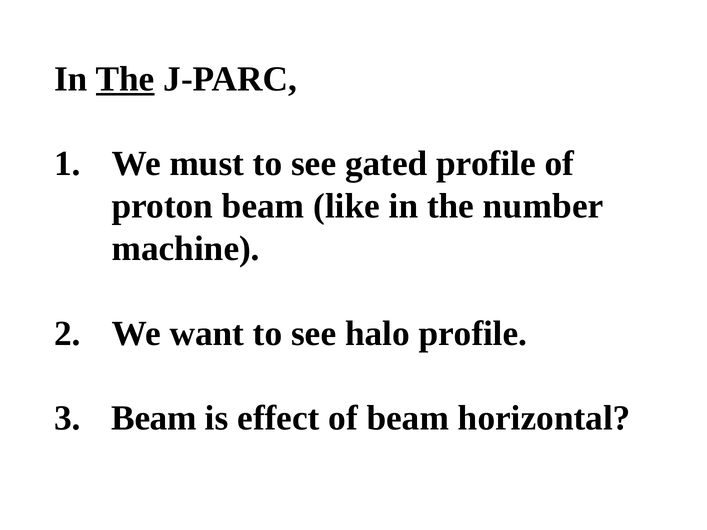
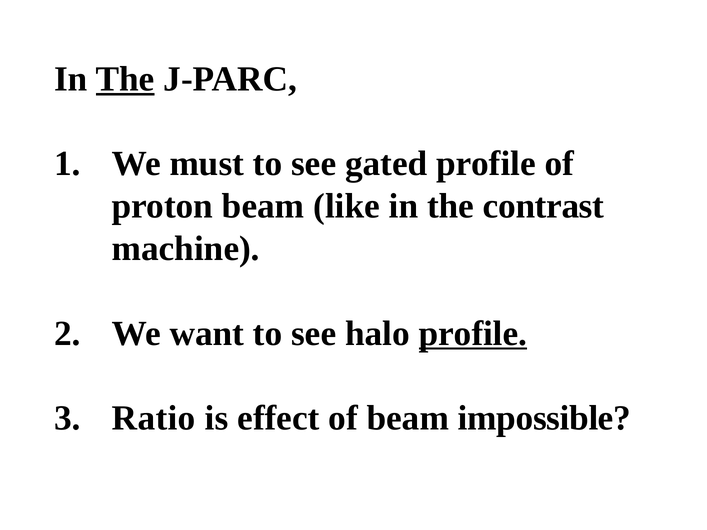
number: number -> contrast
profile at (473, 334) underline: none -> present
Beam at (154, 418): Beam -> Ratio
horizontal: horizontal -> impossible
